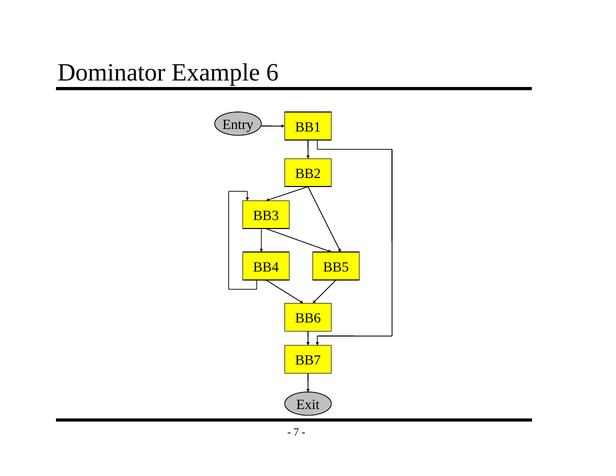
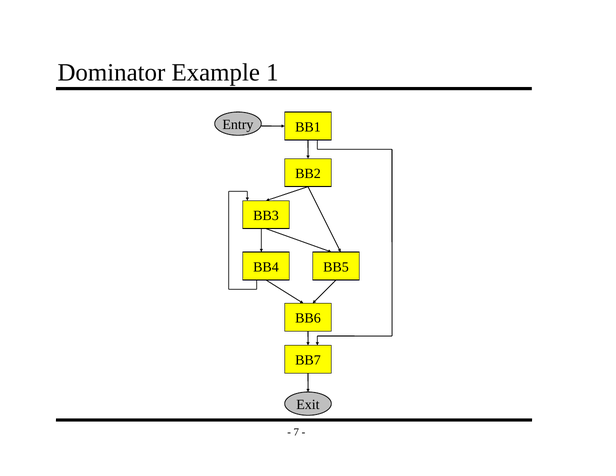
6: 6 -> 1
